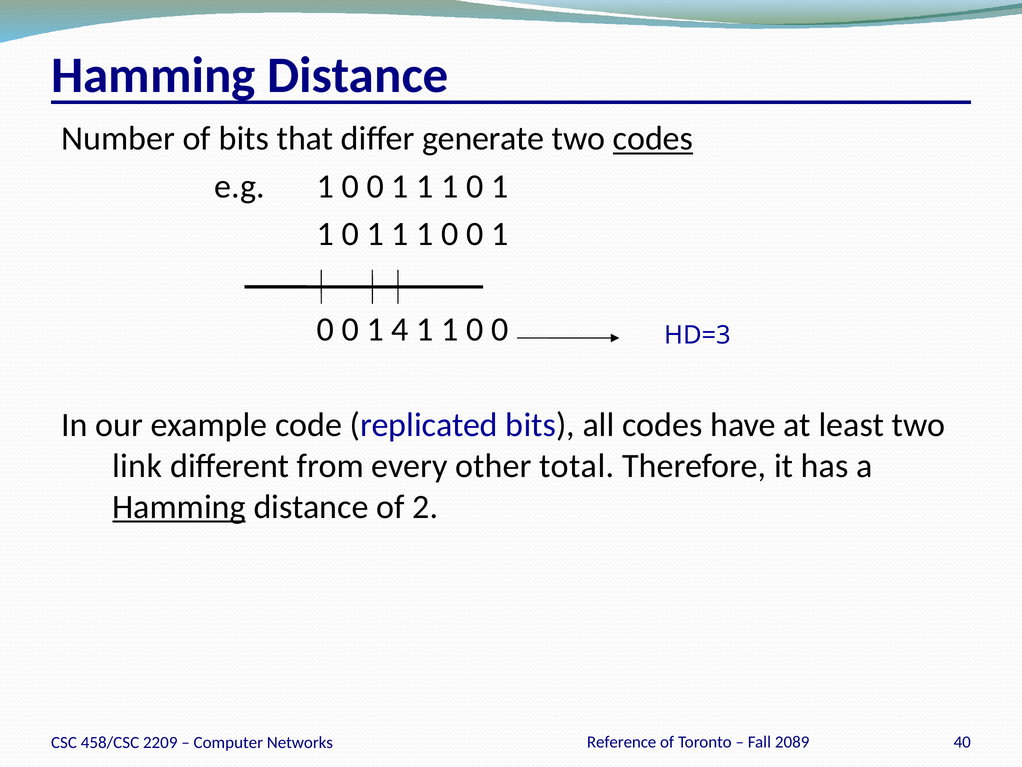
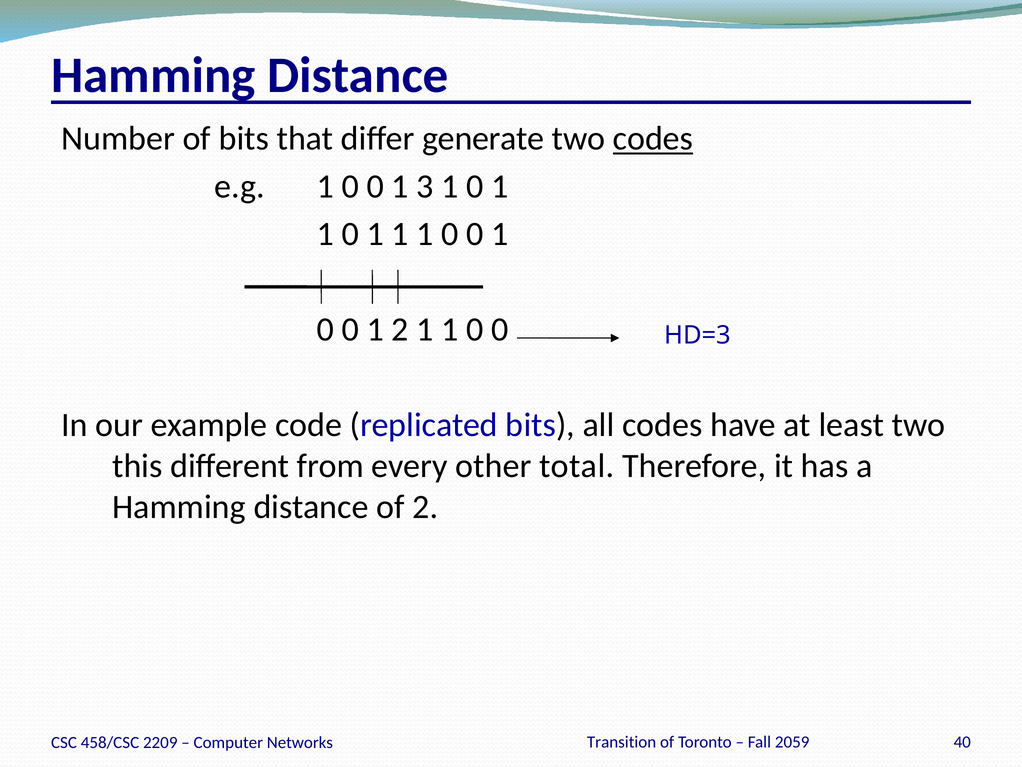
0 0 1 1: 1 -> 3
1 4: 4 -> 2
link: link -> this
Hamming at (179, 506) underline: present -> none
Reference: Reference -> Transition
2089: 2089 -> 2059
